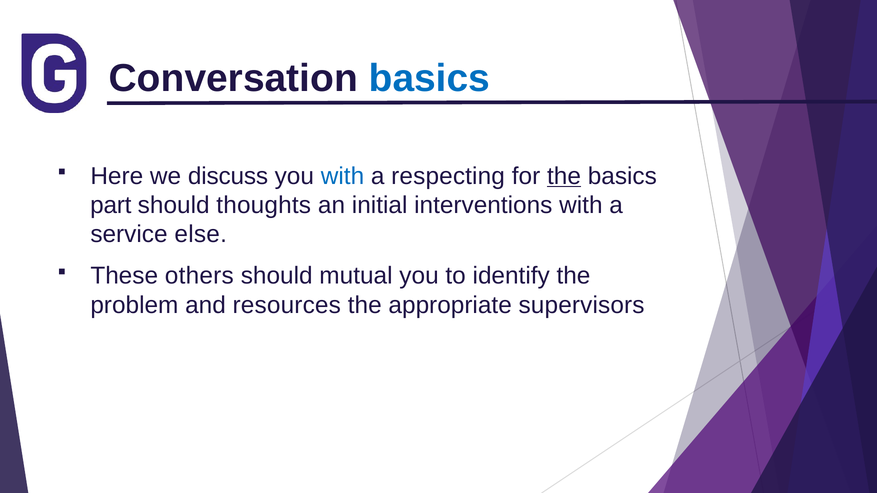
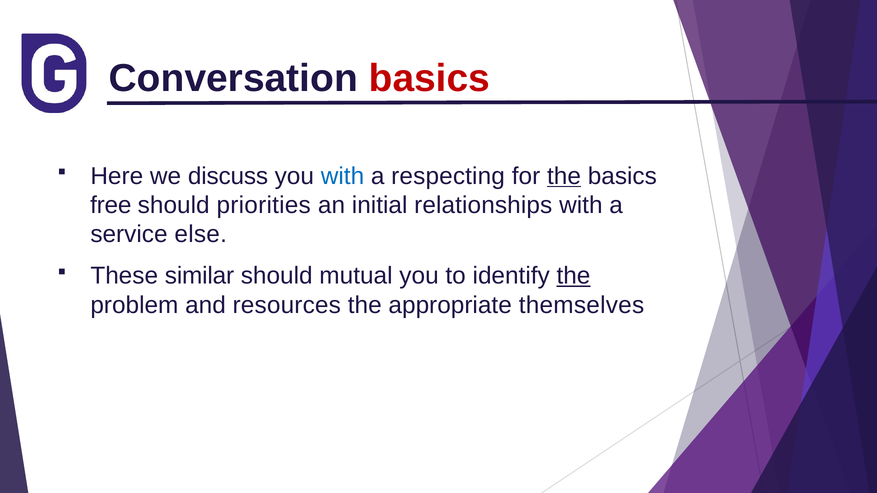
basics at (429, 79) colour: blue -> red
part: part -> free
thoughts: thoughts -> priorities
interventions: interventions -> relationships
others: others -> similar
the at (573, 276) underline: none -> present
supervisors: supervisors -> themselves
